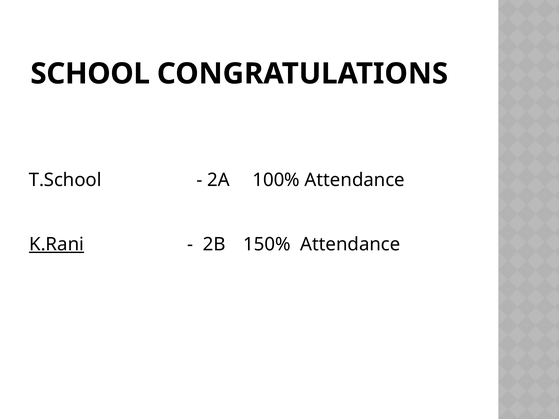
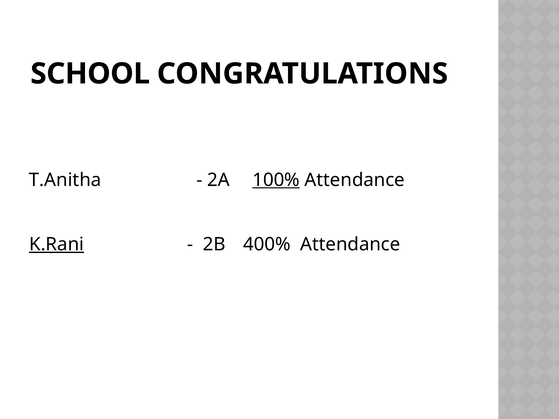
T.School: T.School -> T.Anitha
100% underline: none -> present
150%: 150% -> 400%
